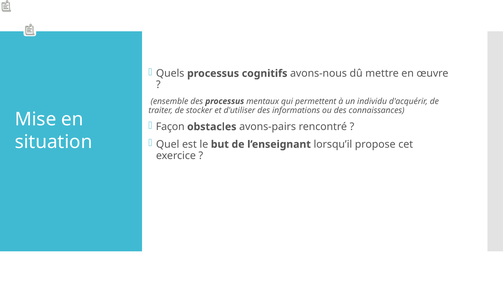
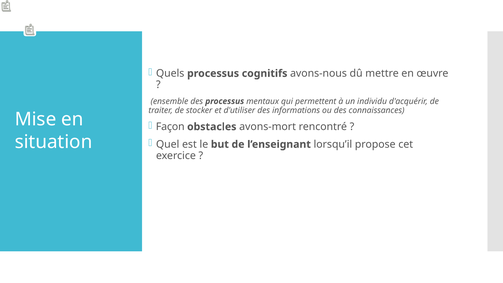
avons-pairs: avons-pairs -> avons-mort
